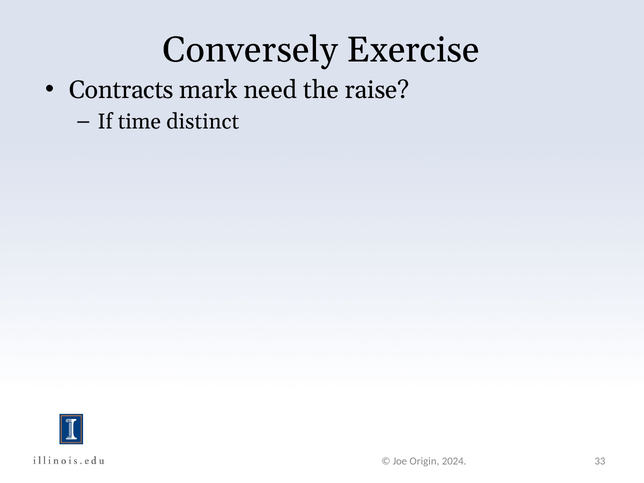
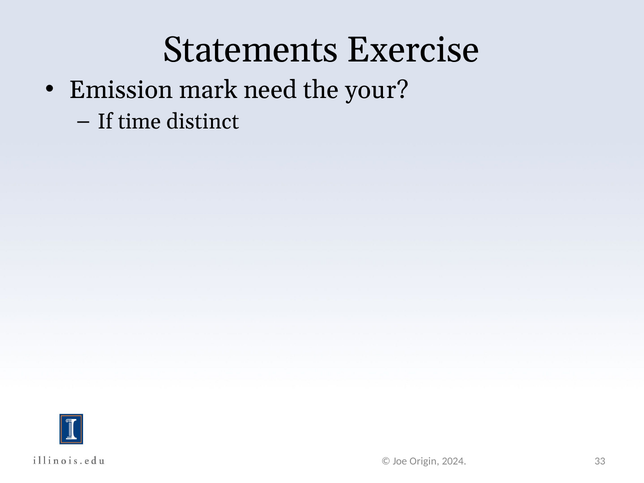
Conversely: Conversely -> Statements
Contracts: Contracts -> Emission
raise: raise -> your
